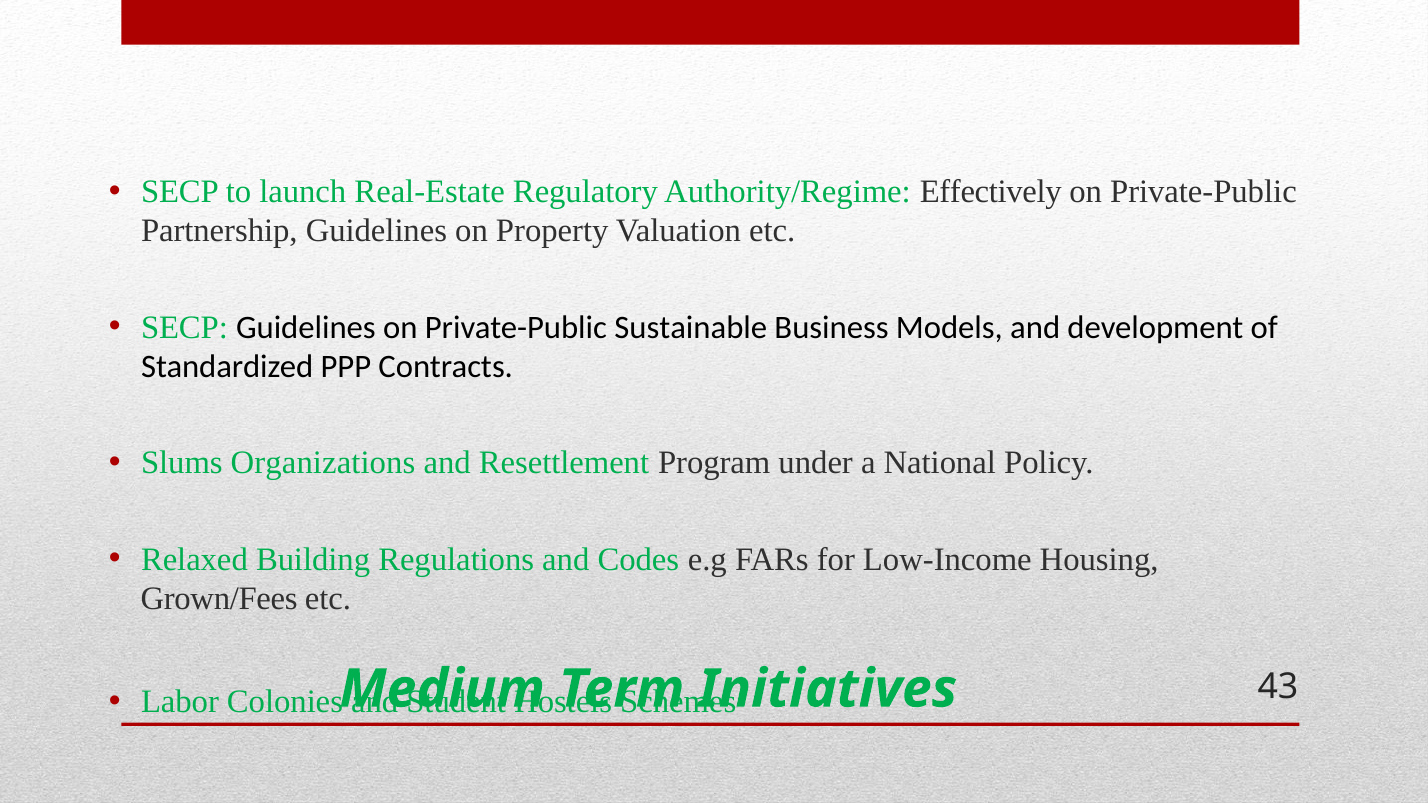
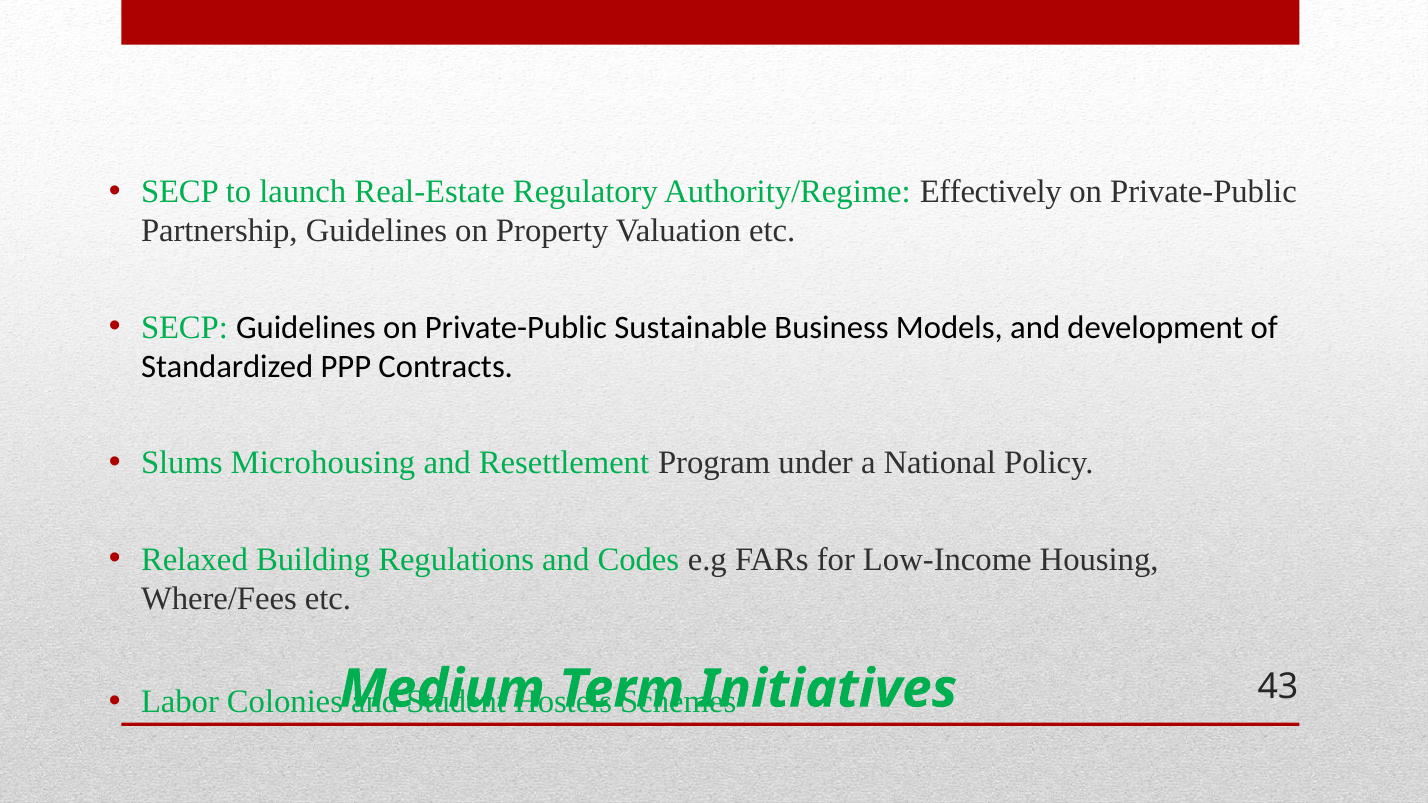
Organizations: Organizations -> Microhousing
Grown/Fees: Grown/Fees -> Where/Fees
